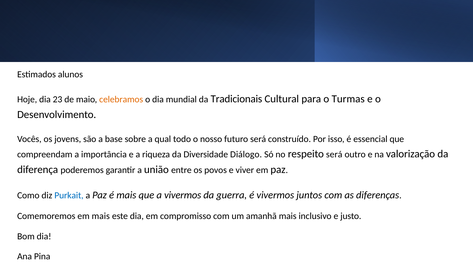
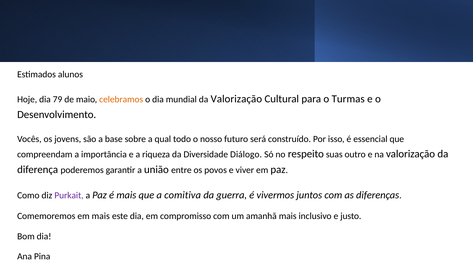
23: 23 -> 79
da Tradicionais: Tradicionais -> Valorização
respeito será: será -> suas
Purkait colour: blue -> purple
a vivermos: vivermos -> comitiva
